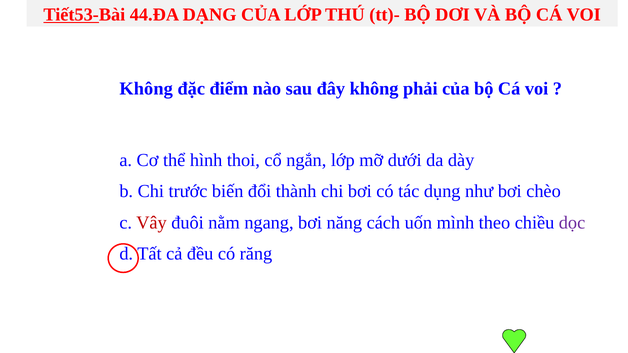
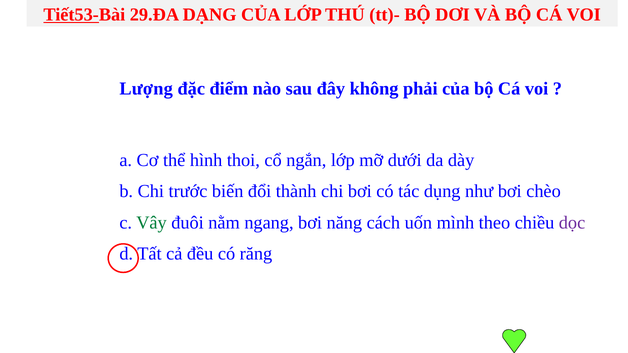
44.ĐA: 44.ĐA -> 29.ĐA
Không at (146, 89): Không -> Lượng
Vây colour: red -> green
